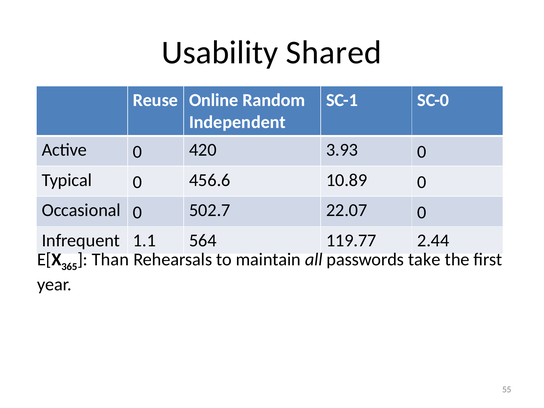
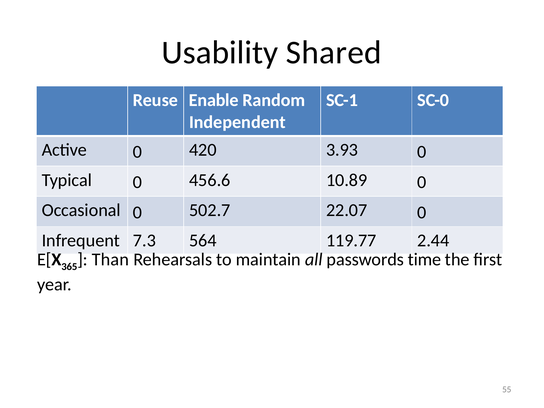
Online: Online -> Enable
1.1: 1.1 -> 7.3
take: take -> time
